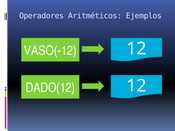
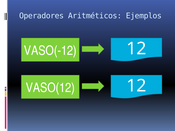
DADO(12: DADO(12 -> VASO(12
